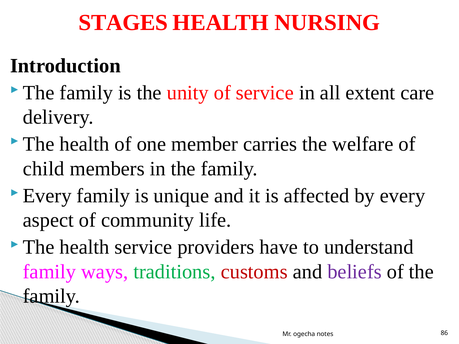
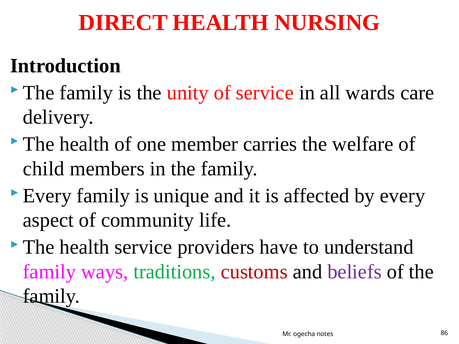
STAGES: STAGES -> DIRECT
extent: extent -> wards
